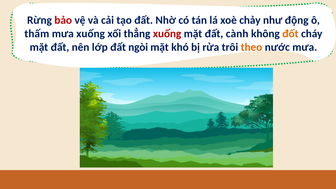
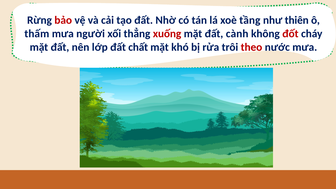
chảy: chảy -> tầng
động: động -> thiên
mưa xuống: xuống -> người
đốt colour: orange -> red
ngòi: ngòi -> chất
theo colour: orange -> red
